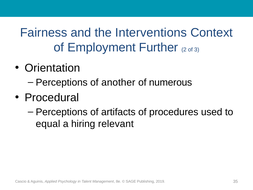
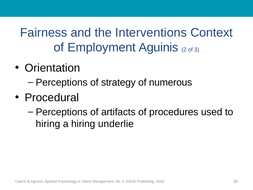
Employment Further: Further -> Aguinis
another: another -> strategy
equal at (48, 124): equal -> hiring
relevant: relevant -> underlie
